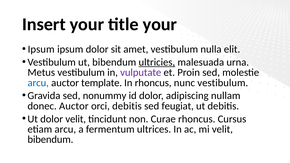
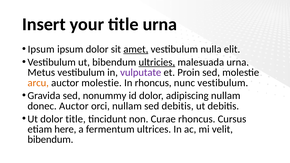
title your: your -> urna
amet underline: none -> present
arcu at (38, 83) colour: blue -> orange
auctor template: template -> molestie
orci debitis: debitis -> nullam
sed feugiat: feugiat -> debitis
dolor velit: velit -> title
etiam arcu: arcu -> here
